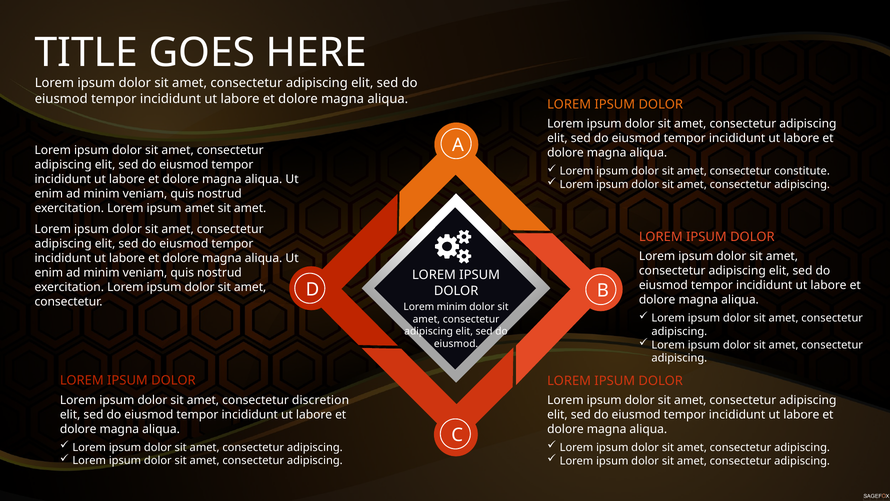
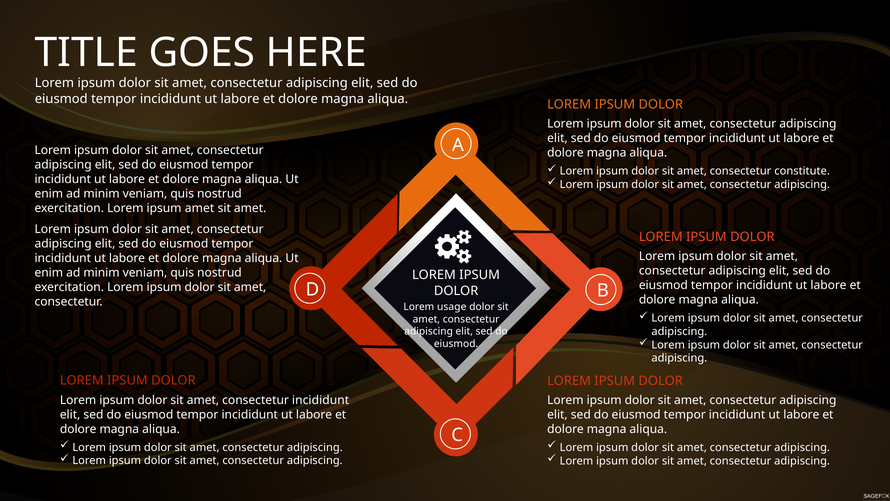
Lorem minim: minim -> usage
consectetur discretion: discretion -> incididunt
